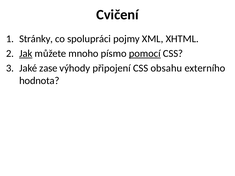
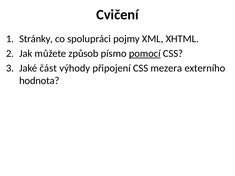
Jak underline: present -> none
mnoho: mnoho -> způsob
zase: zase -> část
obsahu: obsahu -> mezera
